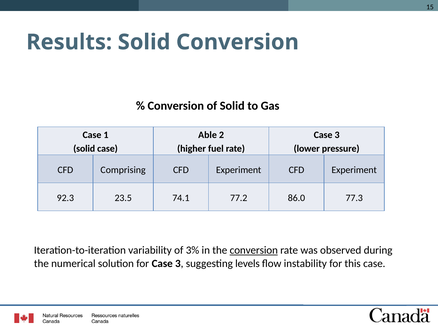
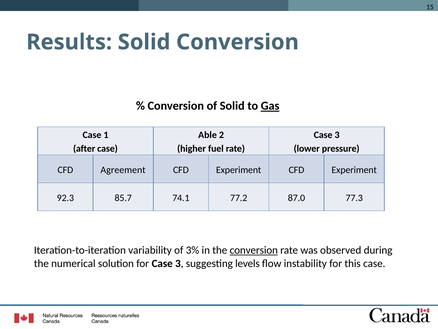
Gas underline: none -> present
solid at (84, 148): solid -> after
Comprising: Comprising -> Agreement
23.5: 23.5 -> 85.7
86.0: 86.0 -> 87.0
